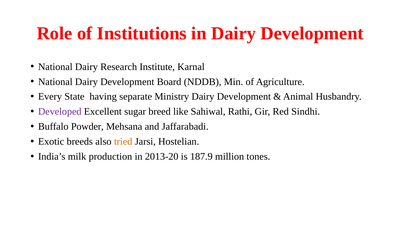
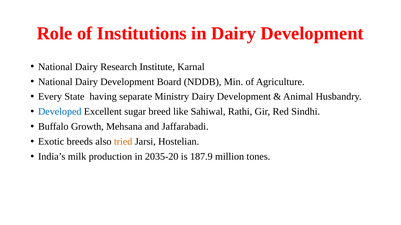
Developed colour: purple -> blue
Powder: Powder -> Growth
2013-20: 2013-20 -> 2035-20
